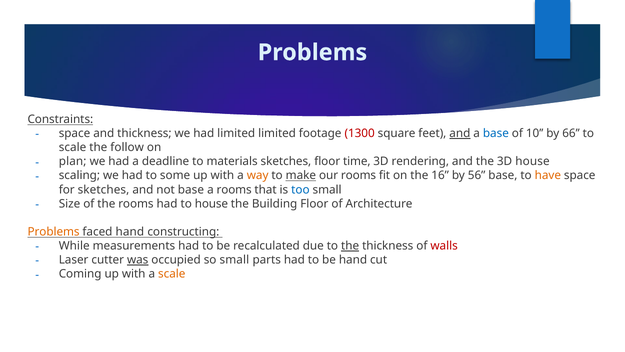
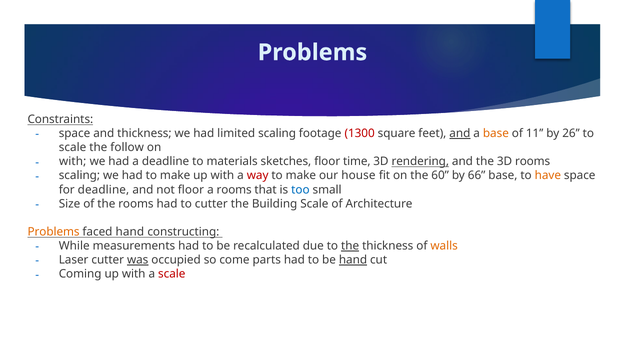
limited limited: limited -> scaling
base at (496, 133) colour: blue -> orange
10: 10 -> 11
66: 66 -> 26
plan at (73, 161): plan -> with
rendering underline: none -> present
3D house: house -> rooms
had to some: some -> make
way colour: orange -> red
make at (301, 175) underline: present -> none
our rooms: rooms -> house
16: 16 -> 60
56: 56 -> 66
for sketches: sketches -> deadline
not base: base -> floor
to house: house -> cutter
Building Floor: Floor -> Scale
walls colour: red -> orange
so small: small -> come
hand at (353, 260) underline: none -> present
scale at (172, 274) colour: orange -> red
